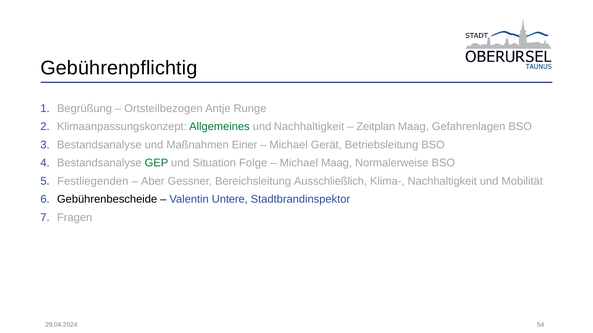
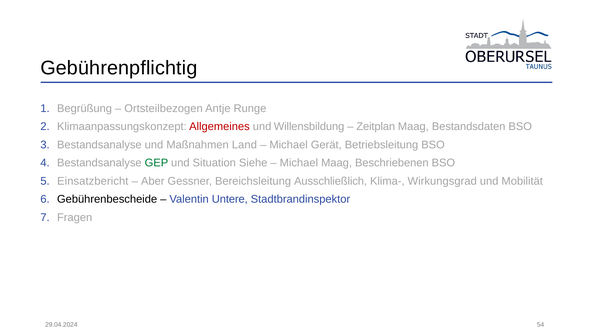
Allgemeines colour: green -> red
und Nachhaltigkeit: Nachhaltigkeit -> Willensbildung
Gefahrenlagen: Gefahrenlagen -> Bestandsdaten
Einer: Einer -> Land
Folge: Folge -> Siehe
Normalerweise: Normalerweise -> Beschriebenen
Festliegenden: Festliegenden -> Einsatzbericht
Klima- Nachhaltigkeit: Nachhaltigkeit -> Wirkungsgrad
